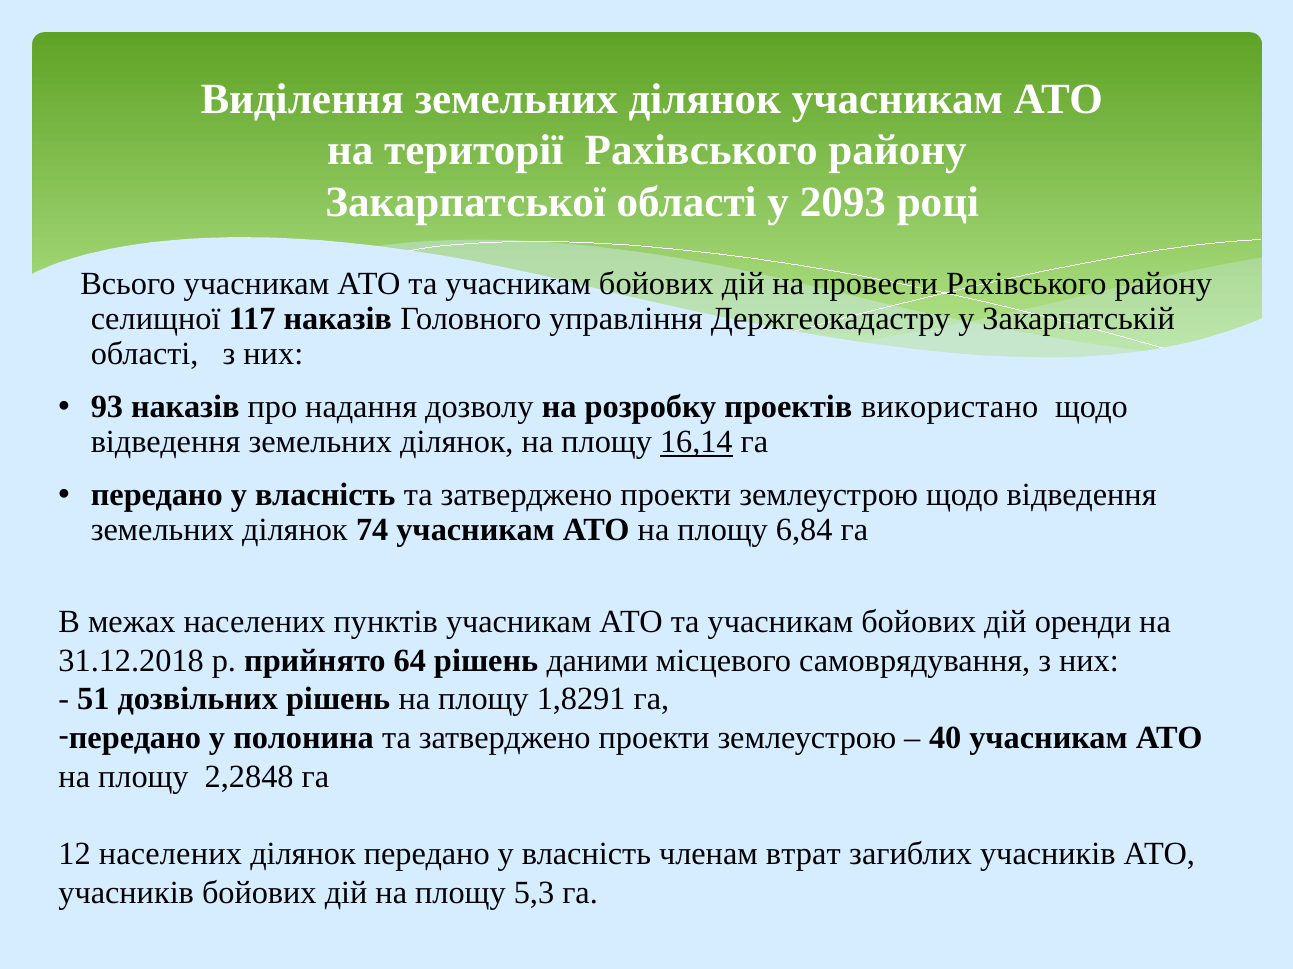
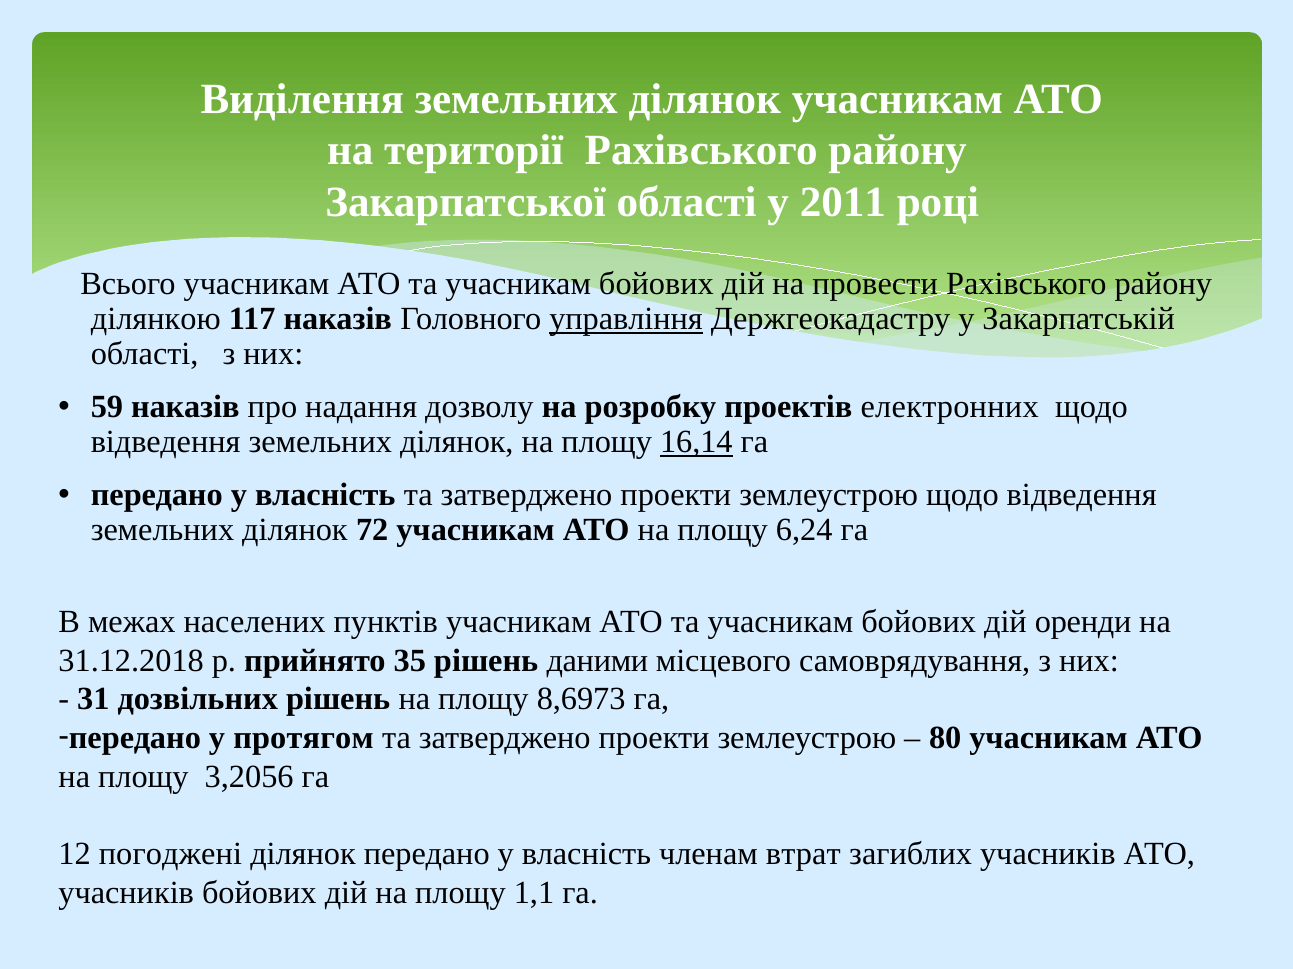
2093: 2093 -> 2011
селищної: селищної -> ділянкою
управління underline: none -> present
93: 93 -> 59
використано: використано -> електронних
74: 74 -> 72
6,84: 6,84 -> 6,24
64: 64 -> 35
51: 51 -> 31
1,8291: 1,8291 -> 8,6973
полонина: полонина -> протягом
40: 40 -> 80
2,2848: 2,2848 -> 3,2056
12 населених: населених -> погоджені
5,3: 5,3 -> 1,1
